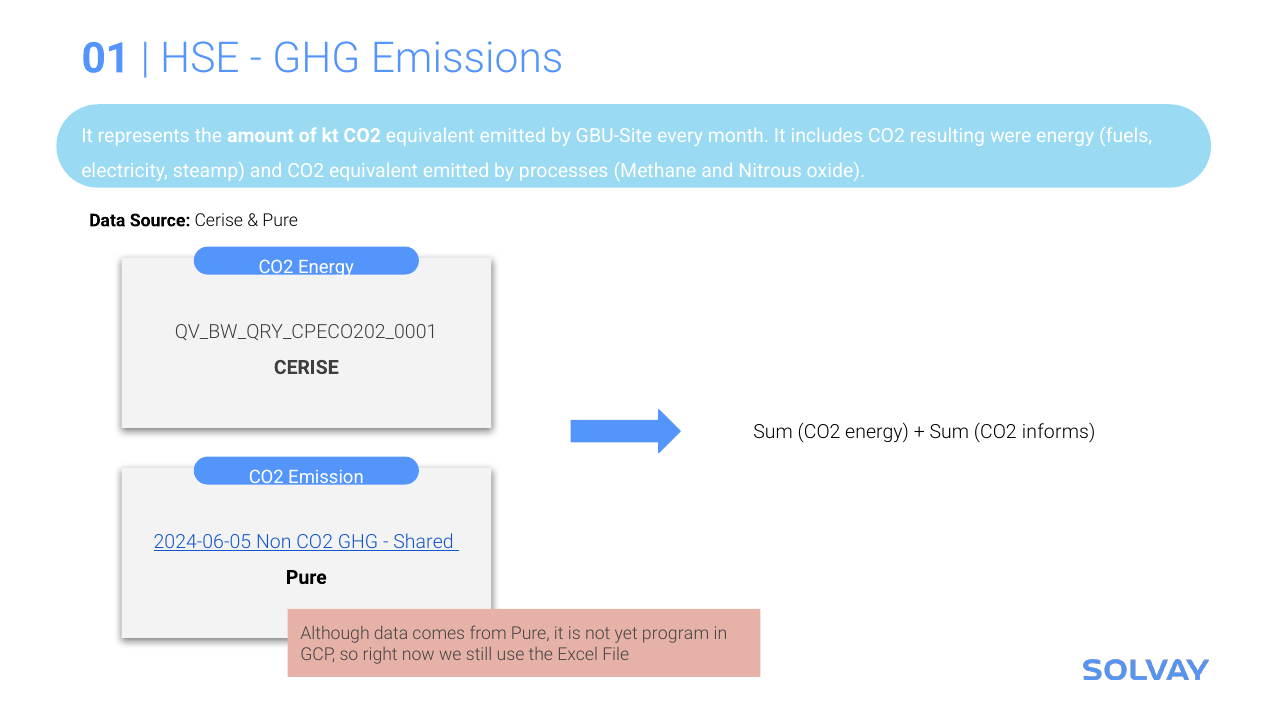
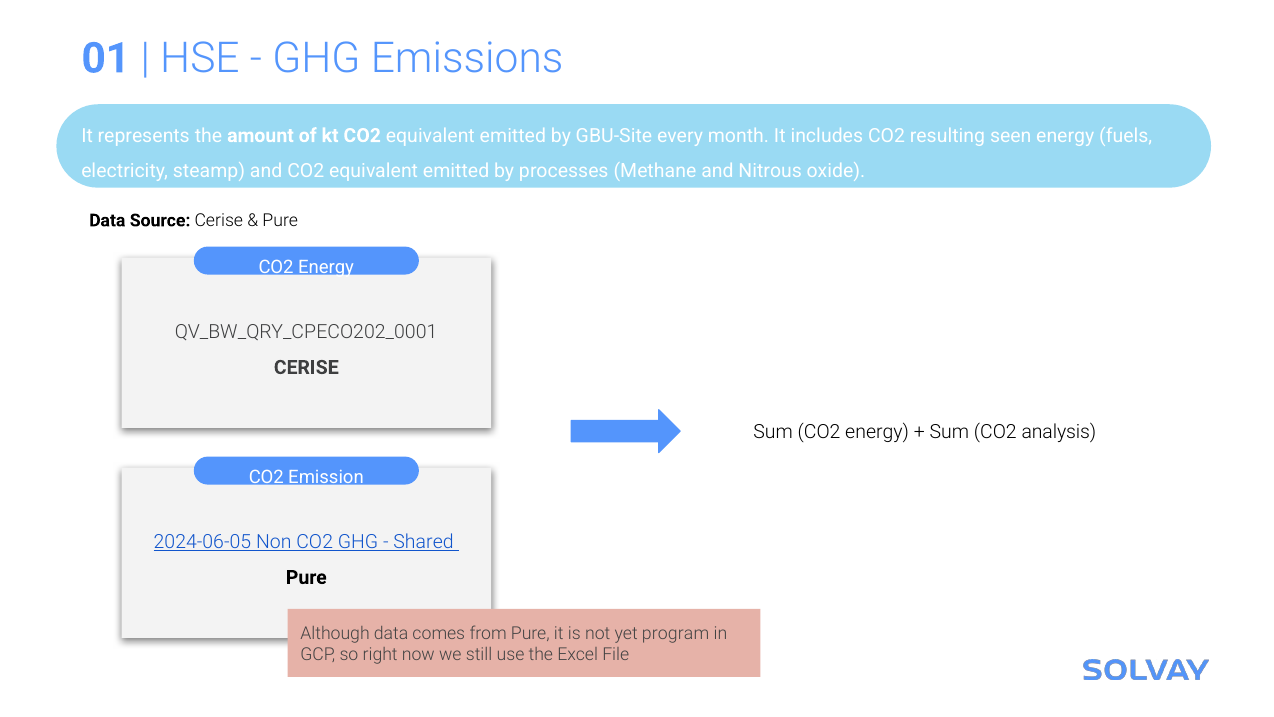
were: were -> seen
informs: informs -> analysis
